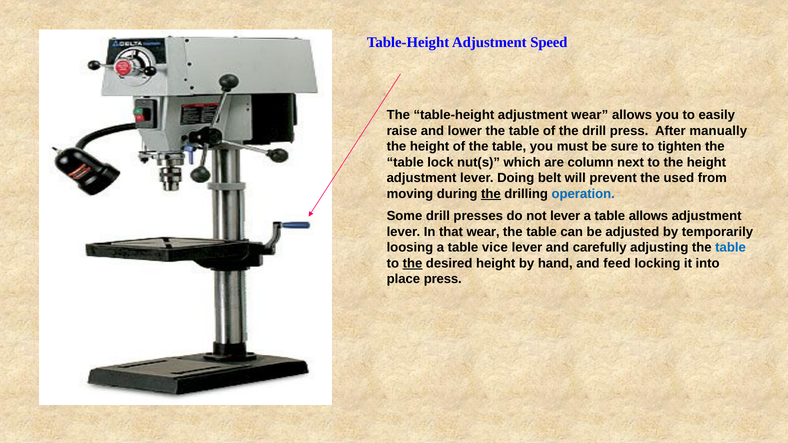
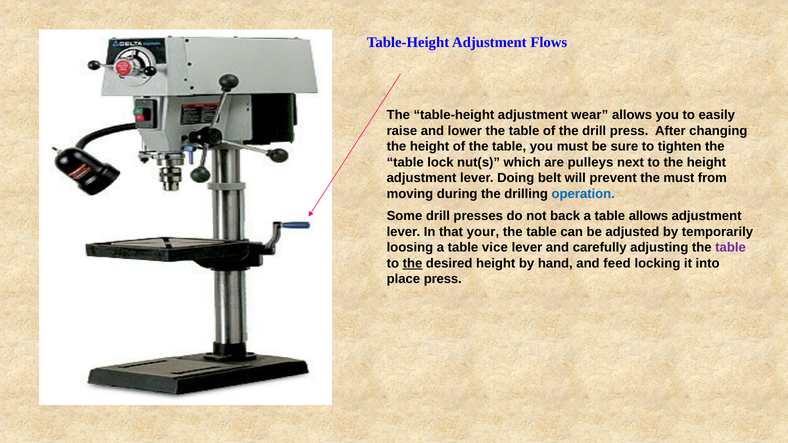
Speed: Speed -> Flows
manually: manually -> changing
column: column -> pulleys
the used: used -> must
the at (491, 194) underline: present -> none
not lever: lever -> back
that wear: wear -> your
table at (731, 248) colour: blue -> purple
